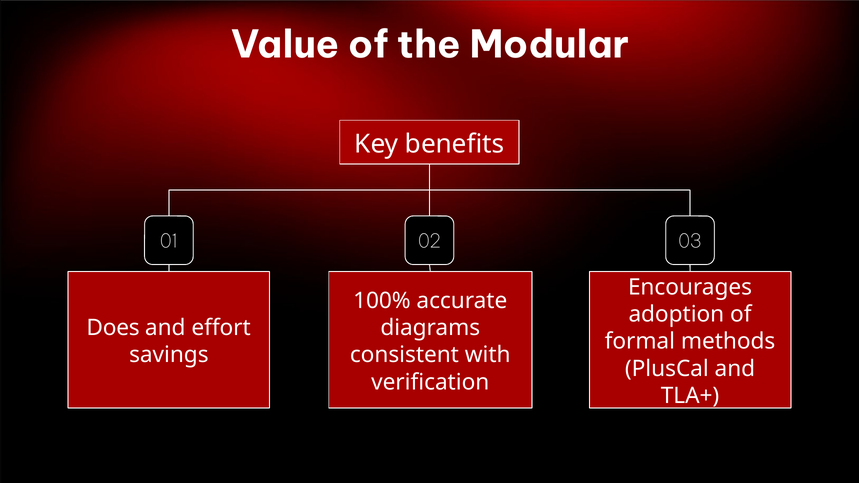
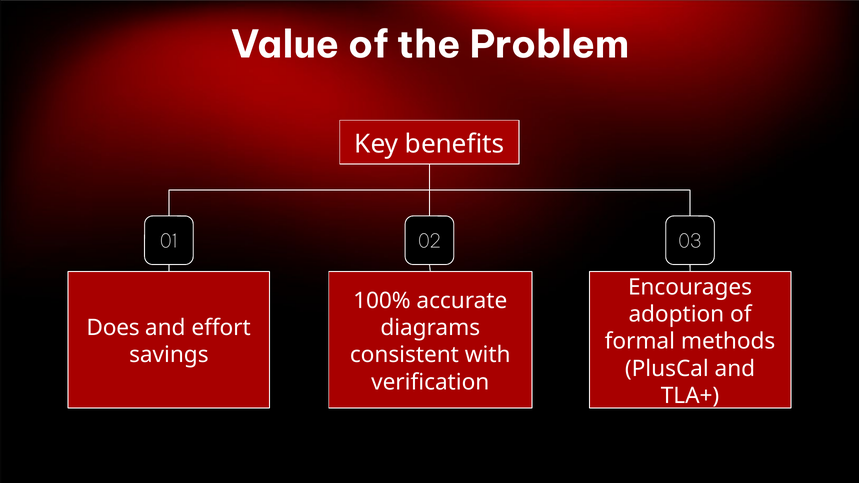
Modular: Modular -> Problem
